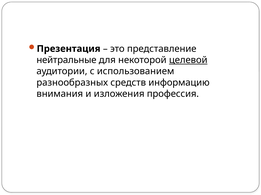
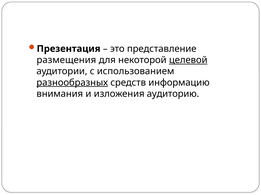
нейтральные: нейтральные -> размещения
разнообразных underline: none -> present
профессия: профессия -> аудиторию
